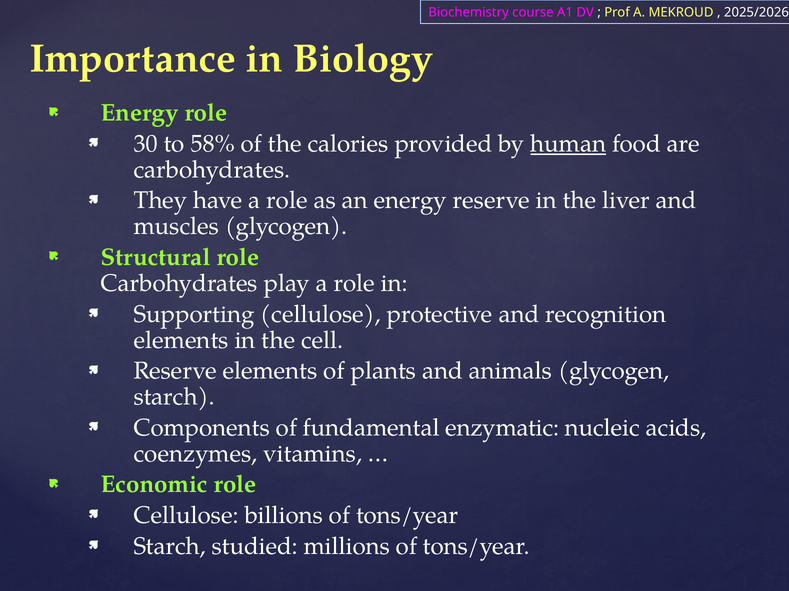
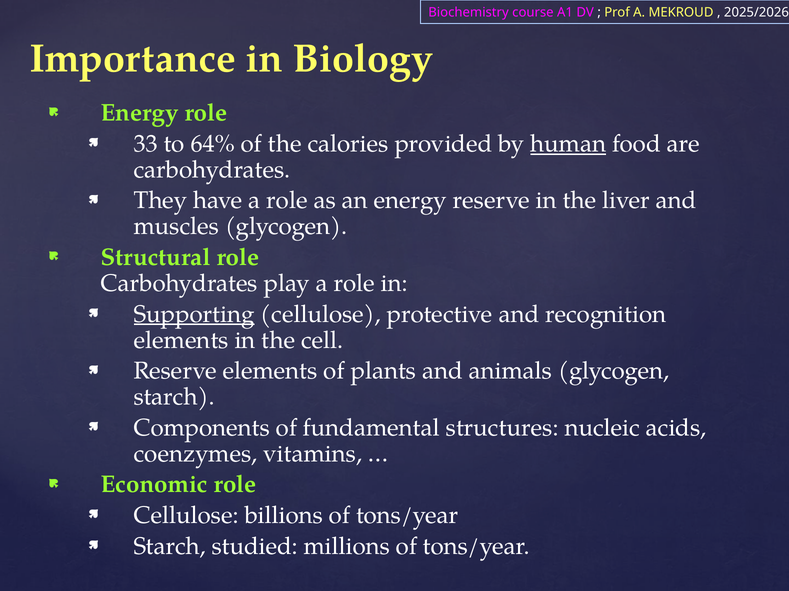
30: 30 -> 33
58%: 58% -> 64%
Supporting underline: none -> present
enzymatic: enzymatic -> structures
